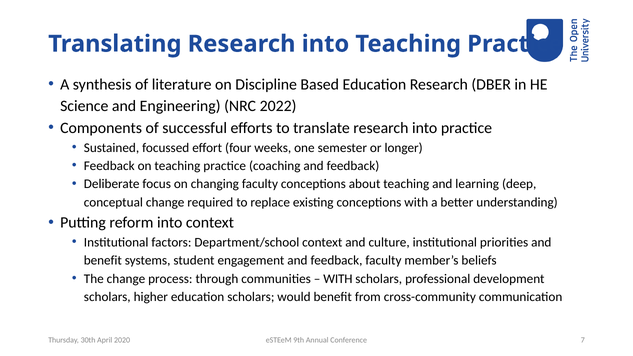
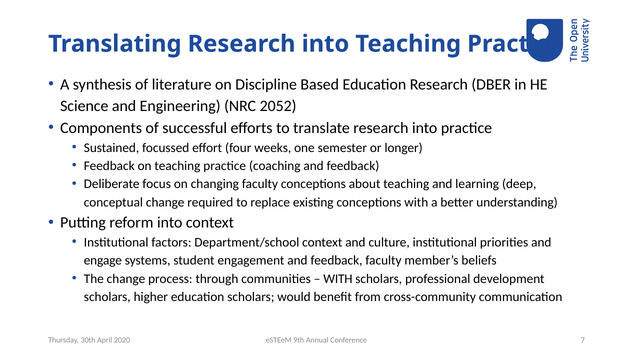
2022: 2022 -> 2052
benefit at (103, 261): benefit -> engage
